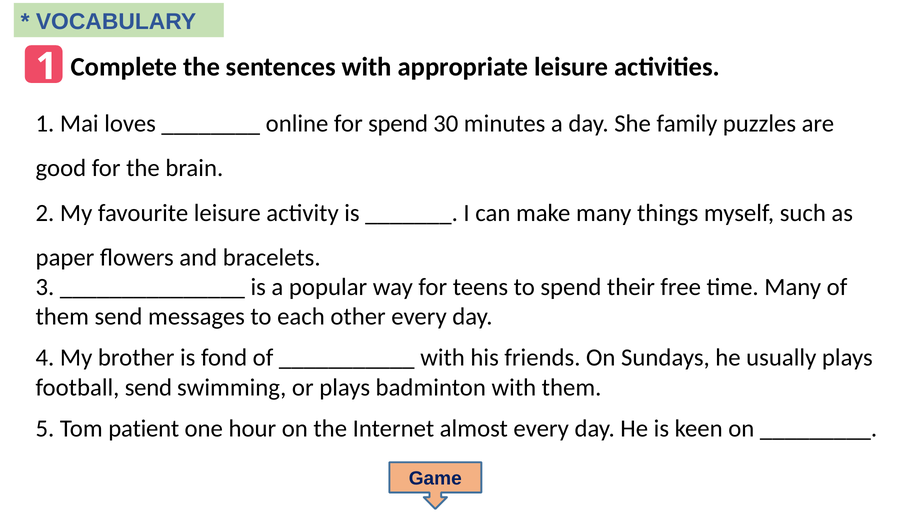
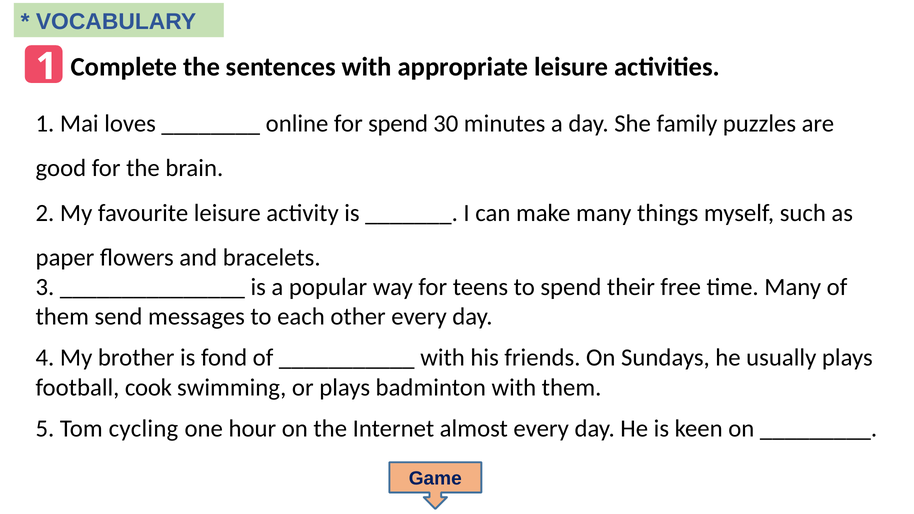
football send: send -> cook
patient: patient -> cycling
